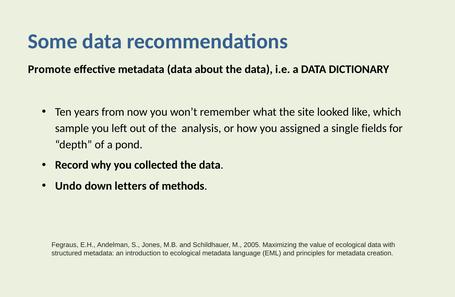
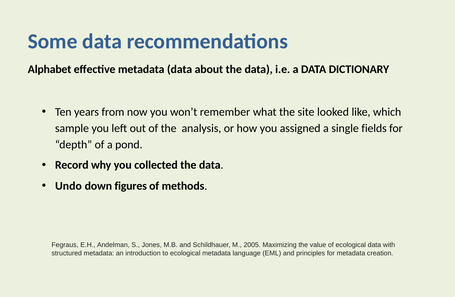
Promote: Promote -> Alphabet
letters: letters -> figures
